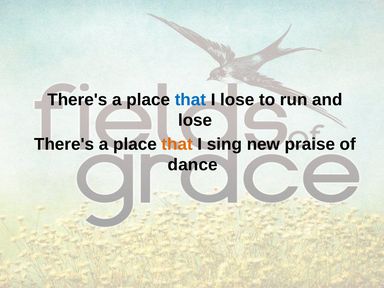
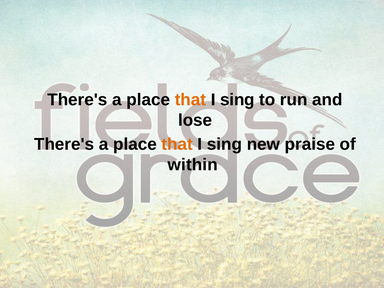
that at (190, 100) colour: blue -> orange
lose at (237, 100): lose -> sing
dance: dance -> within
